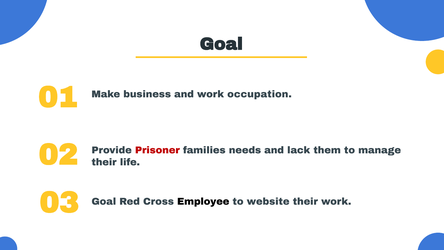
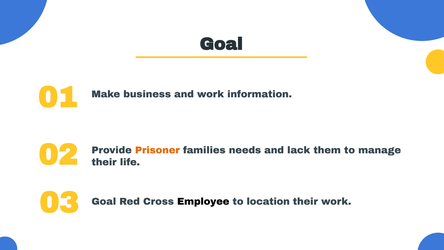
occupation: occupation -> information
Prisoner colour: red -> orange
website: website -> location
